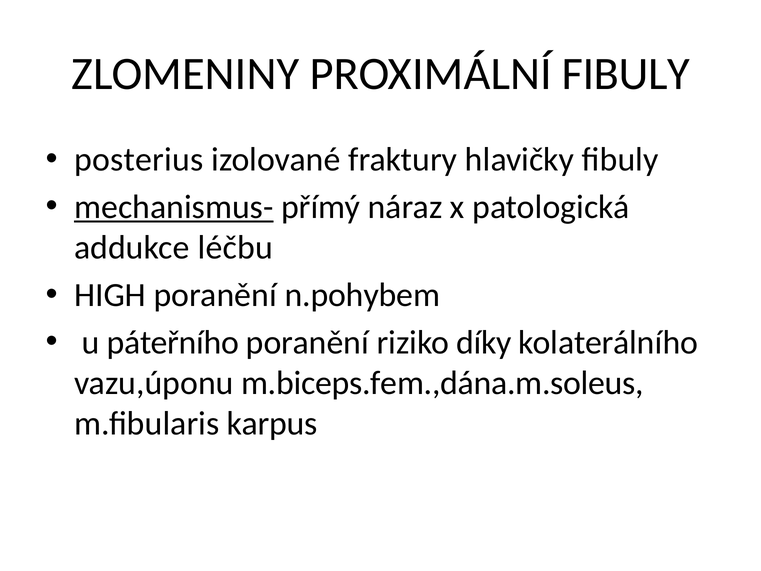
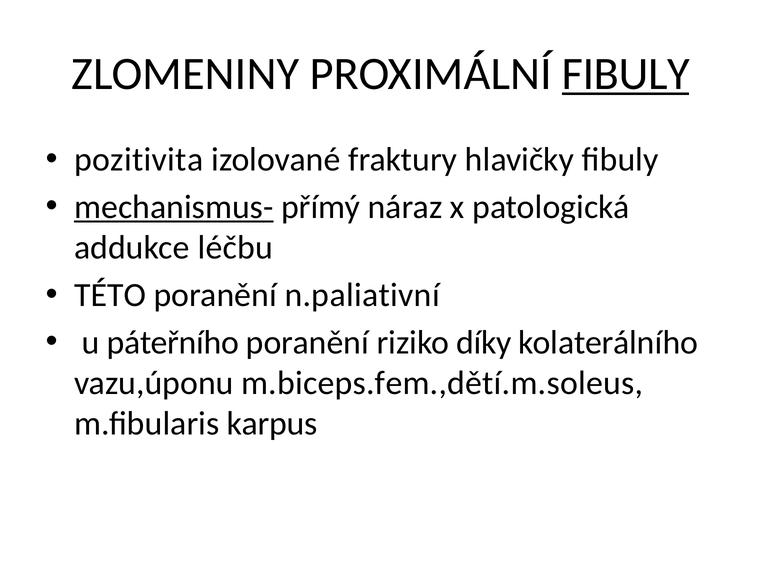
FIBULY at (626, 74) underline: none -> present
posterius: posterius -> pozitivita
HIGH: HIGH -> TÉTO
n.pohybem: n.pohybem -> n.paliativní
m.biceps.fem.,dána.m.soleus: m.biceps.fem.,dána.m.soleus -> m.biceps.fem.,dětí.m.soleus
